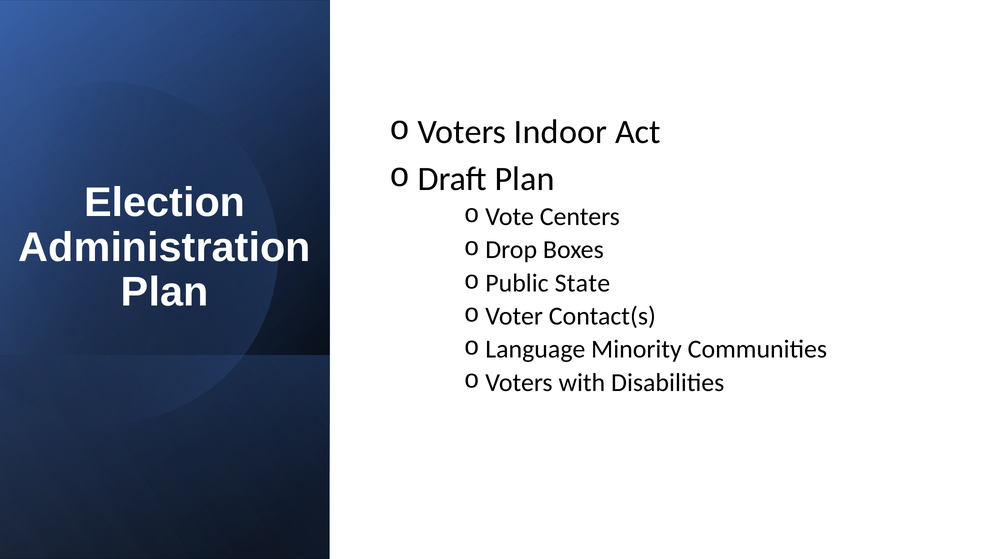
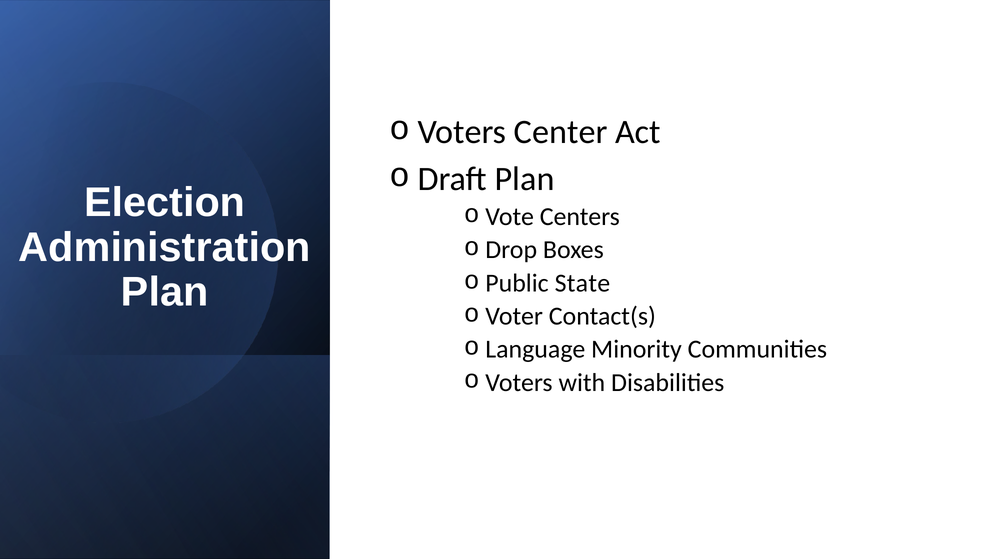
Indoor: Indoor -> Center
